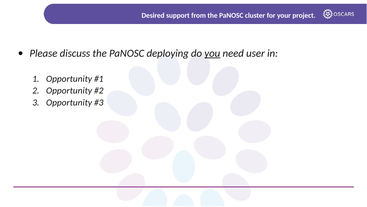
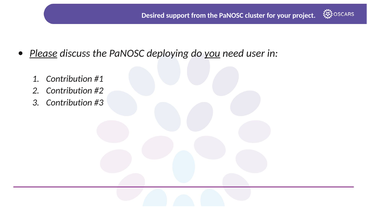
Please underline: none -> present
1 Opportunity: Opportunity -> Contribution
2 Opportunity: Opportunity -> Contribution
3 Opportunity: Opportunity -> Contribution
